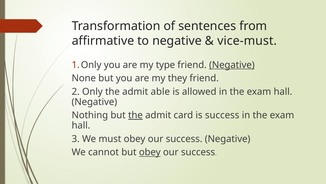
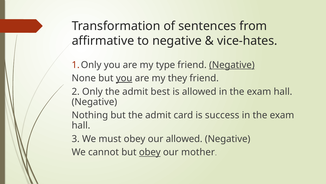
vice-must: vice-must -> vice-hates
you at (124, 78) underline: none -> present
able: able -> best
the at (135, 115) underline: present -> none
must obey our success: success -> allowed
success at (198, 152): success -> mother
